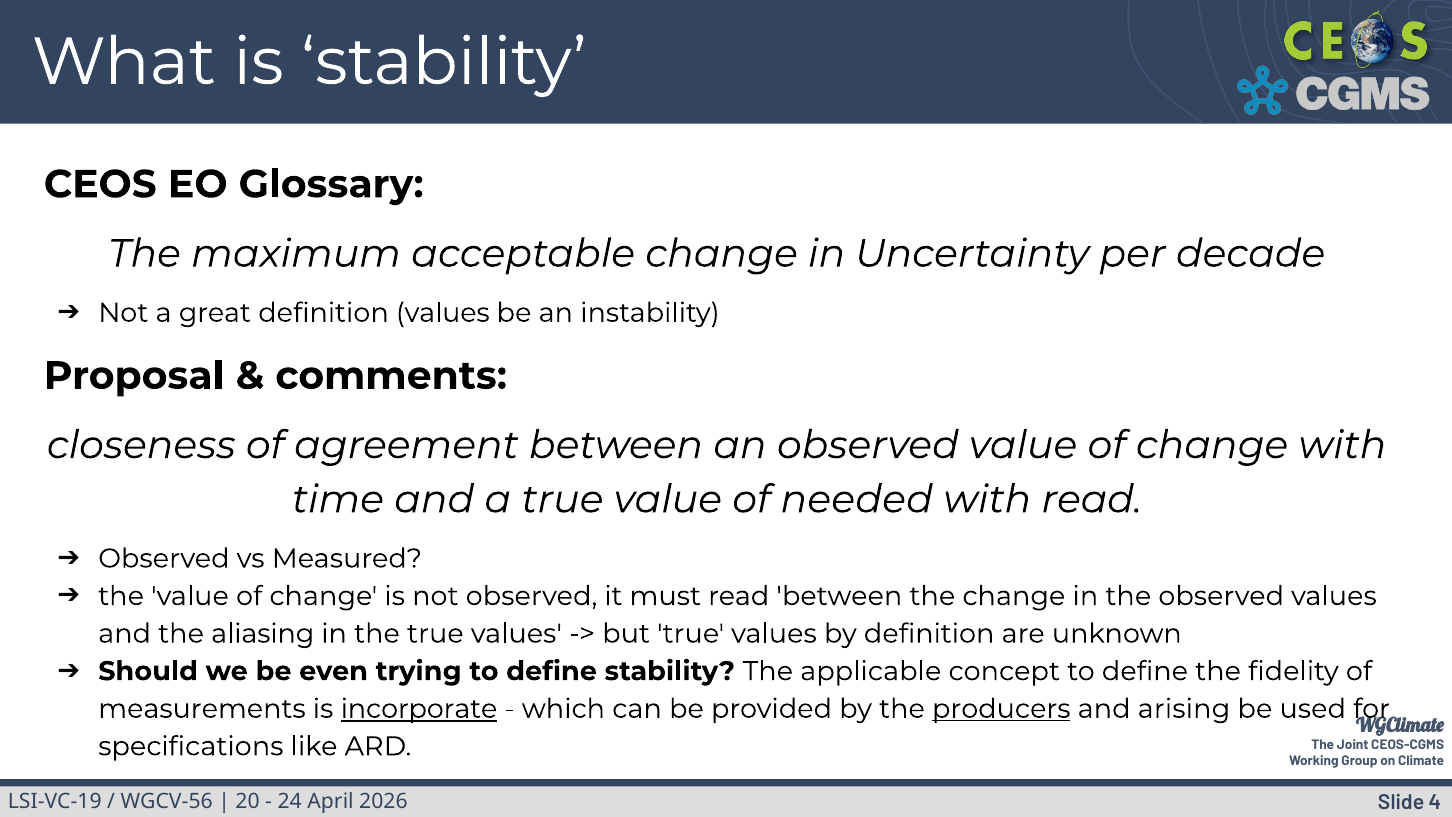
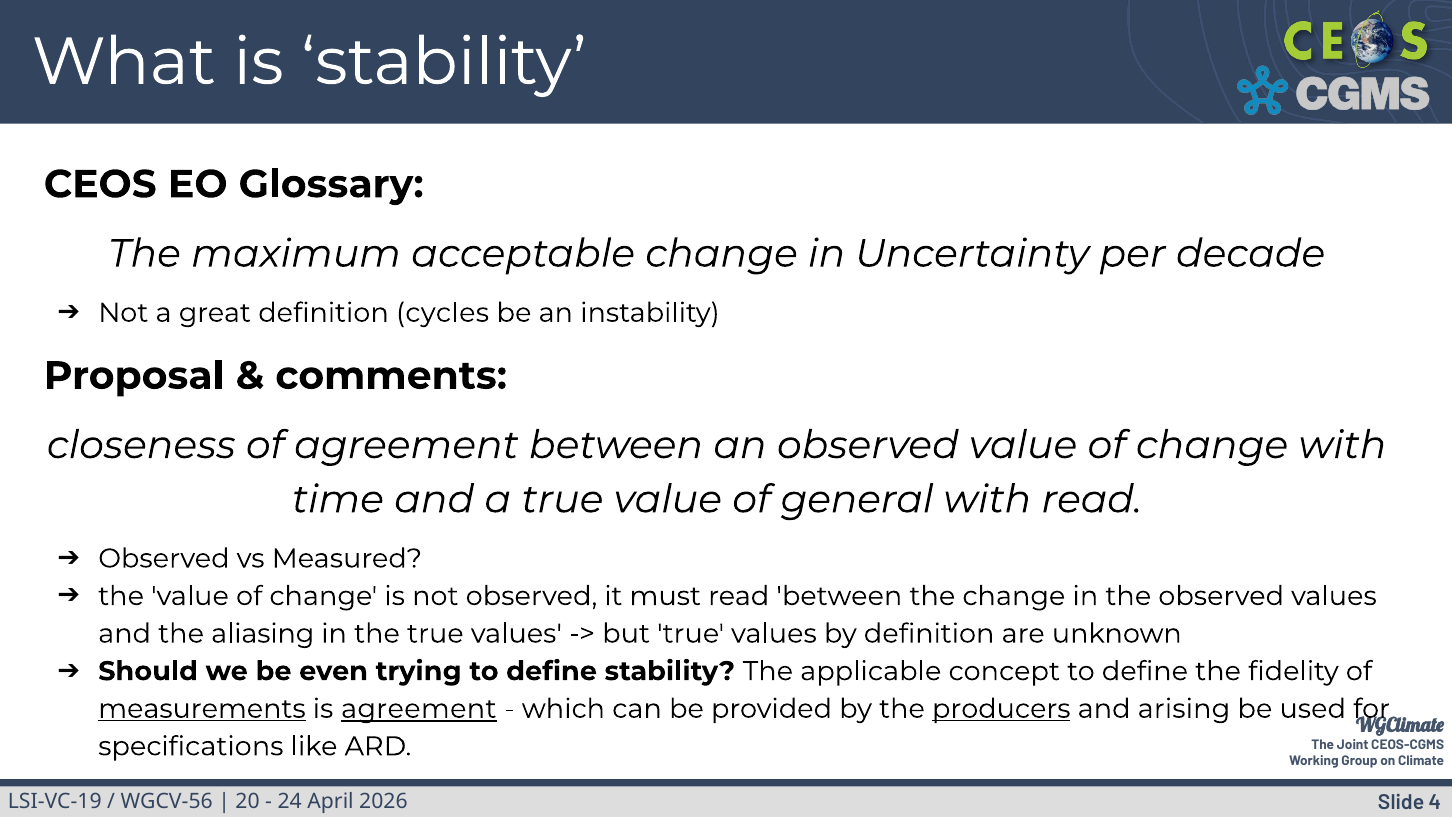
definition values: values -> cycles
needed: needed -> general
measurements underline: none -> present
is incorporate: incorporate -> agreement
